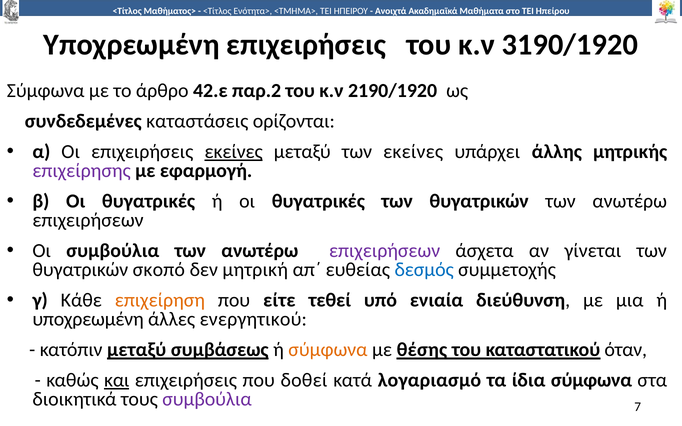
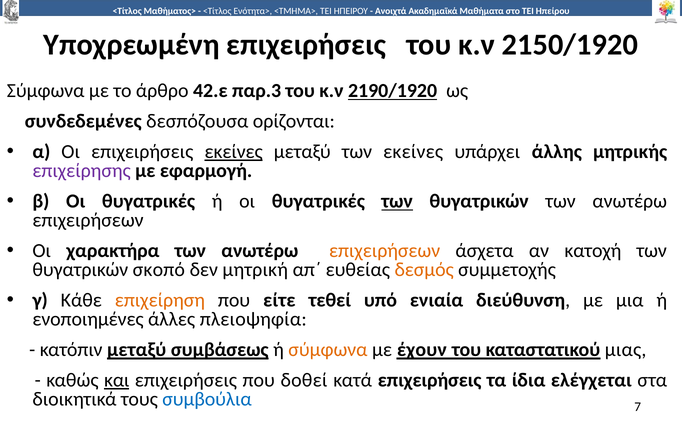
3190/1920: 3190/1920 -> 2150/1920
παρ.2: παρ.2 -> παρ.3
2190/1920 underline: none -> present
καταστάσεις: καταστάσεις -> δεσπόζουσα
των at (397, 201) underline: none -> present
Οι συμβούλια: συμβούλια -> χαρακτήρα
επιχειρήσεων at (385, 251) colour: purple -> orange
γίνεται: γίνεται -> κατοχή
δεσμός colour: blue -> orange
υποχρεωμένη at (88, 320): υποχρεωμένη -> ενοποιημένες
ενεργητικού: ενεργητικού -> πλειοψηφία
θέσης: θέσης -> έχουν
όταν: όταν -> μιας
κατά λογαριασμό: λογαριασμό -> επιχειρήσεις
ίδια σύμφωνα: σύμφωνα -> ελέγχεται
συμβούλια at (207, 400) colour: purple -> blue
